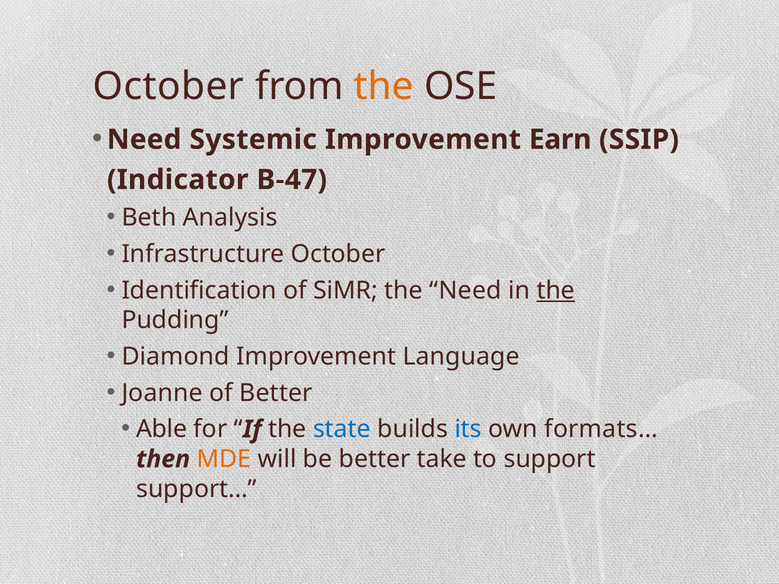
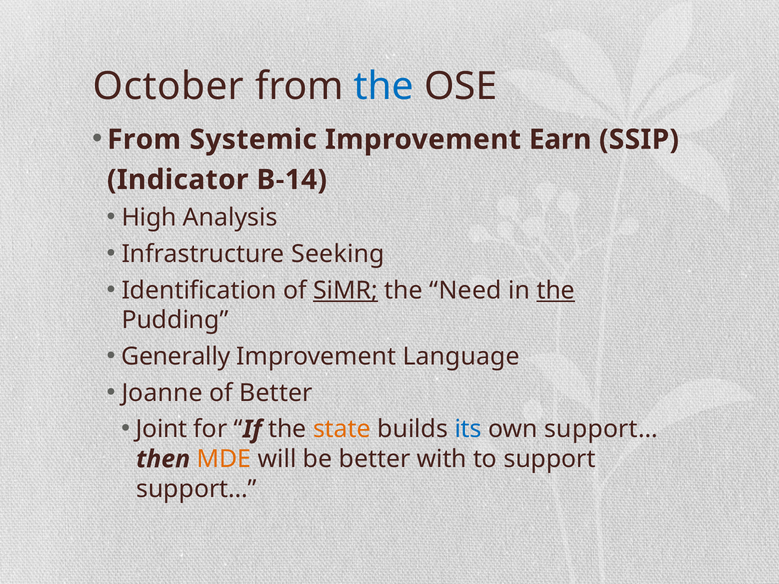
the at (384, 87) colour: orange -> blue
Need at (144, 140): Need -> From
B-47: B-47 -> B-14
Beth: Beth -> High
Infrastructure October: October -> Seeking
SiMR underline: none -> present
Diamond: Diamond -> Generally
Able: Able -> Joint
state colour: blue -> orange
own formats…: formats… -> support…
take: take -> with
